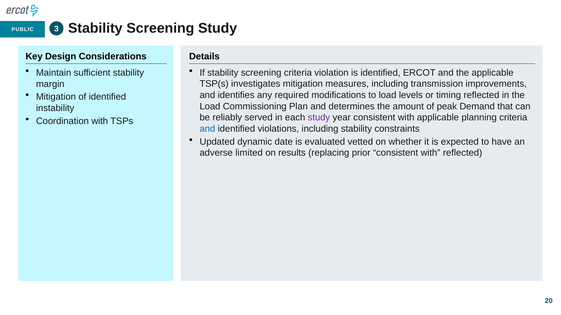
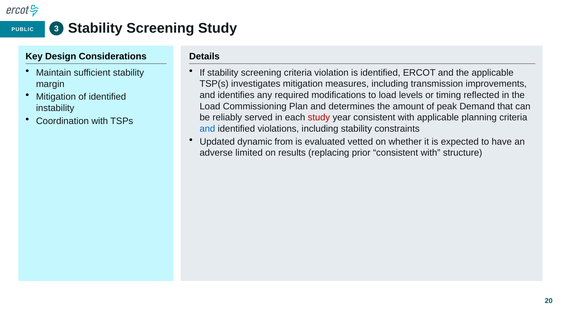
study at (319, 118) colour: purple -> red
date: date -> from
with reflected: reflected -> structure
